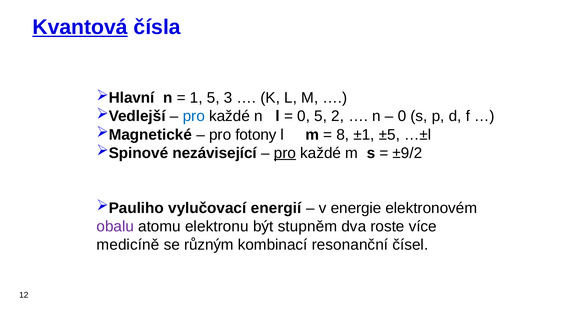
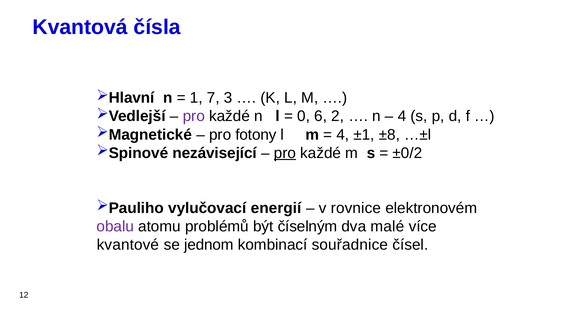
Kvantová underline: present -> none
1 5: 5 -> 7
pro at (194, 116) colour: blue -> purple
0 5: 5 -> 6
0 at (402, 116): 0 -> 4
8 at (343, 135): 8 -> 4
±5: ±5 -> ±8
±9/2: ±9/2 -> ±0/2
energie: energie -> rovnice
elektronu: elektronu -> problémů
stupněm: stupněm -> číselným
roste: roste -> malé
medicíně: medicíně -> kvantové
různým: různým -> jednom
resonanční: resonanční -> souřadnice
